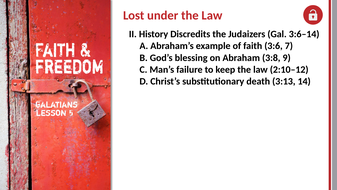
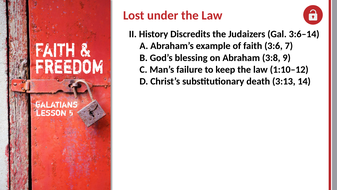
2:10–12: 2:10–12 -> 1:10–12
